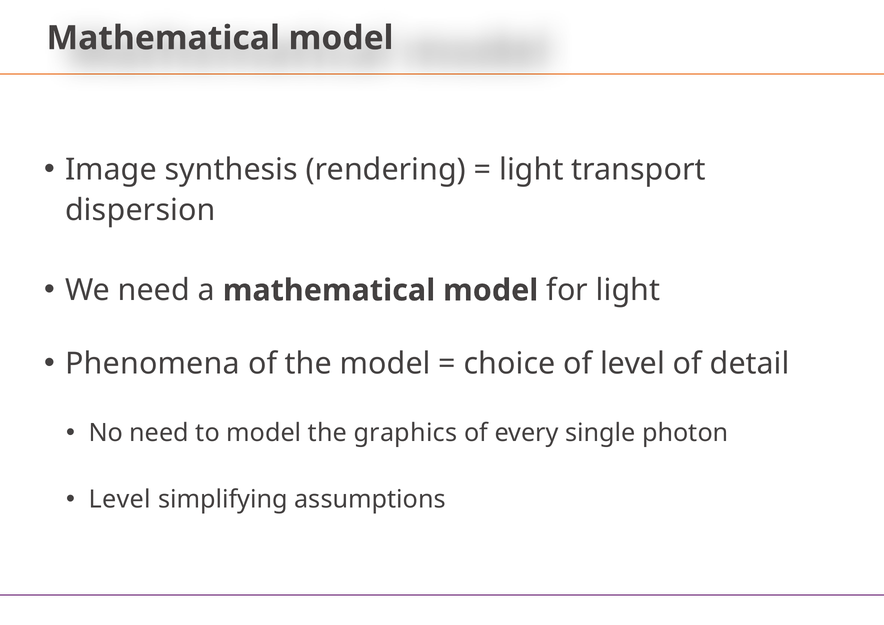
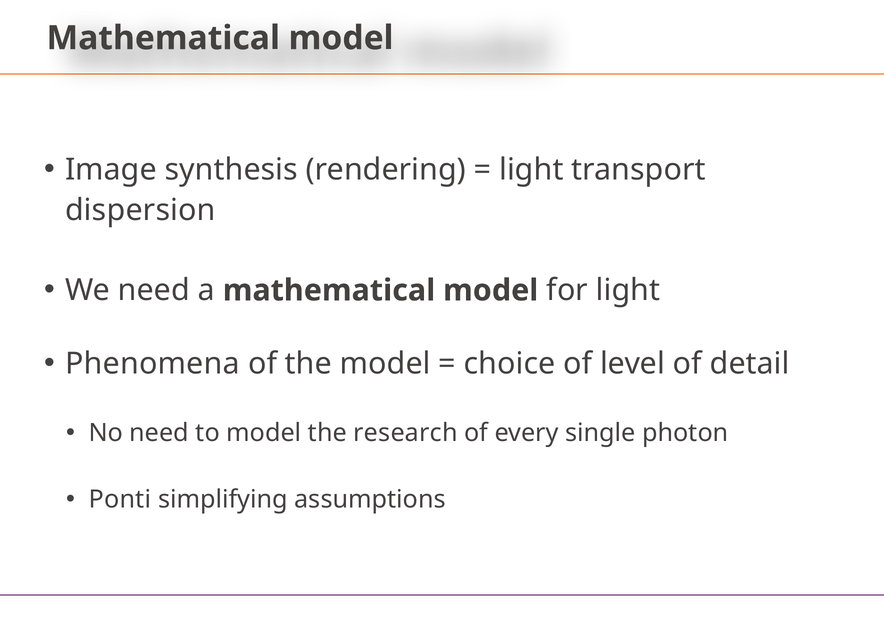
graphics: graphics -> research
Level at (120, 500): Level -> Ponti
